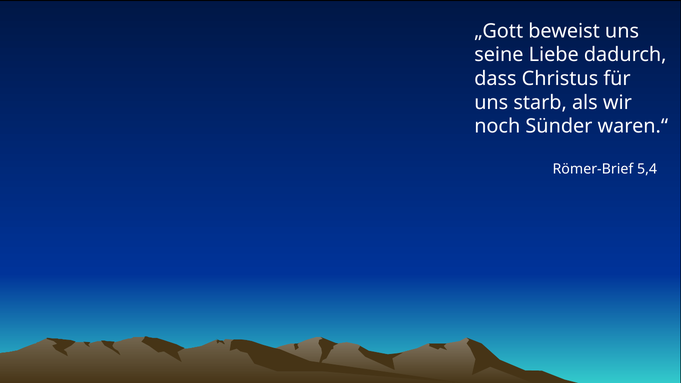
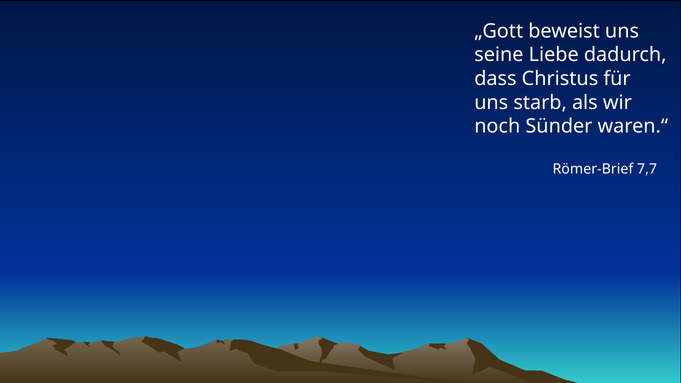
5,4: 5,4 -> 7,7
